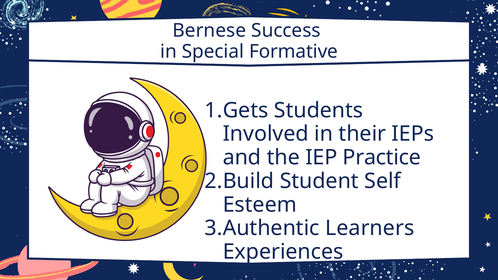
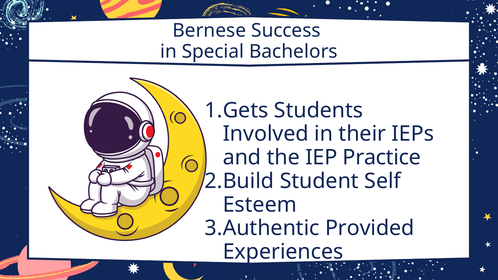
Formative: Formative -> Bachelors
Learners: Learners -> Provided
